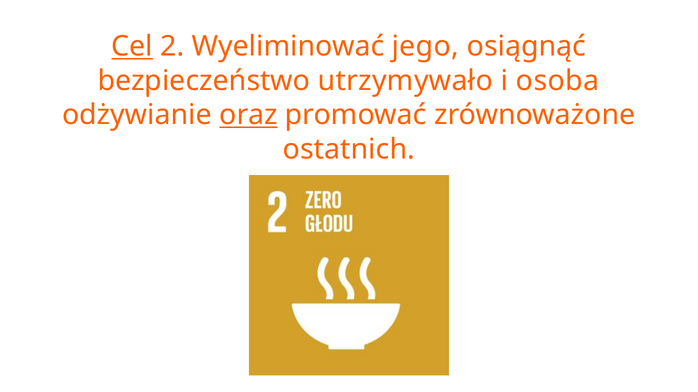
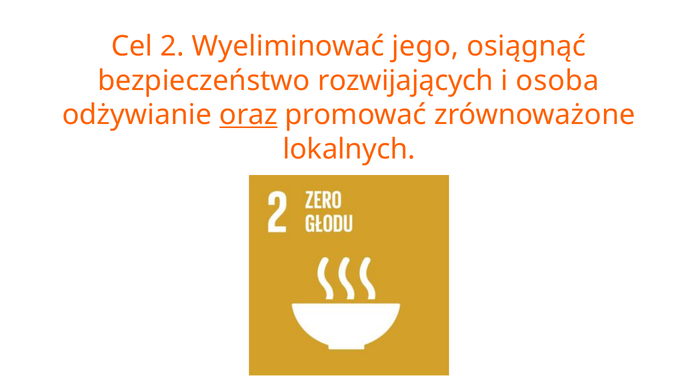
Cel underline: present -> none
utrzymywało: utrzymywało -> rozwijających
ostatnich: ostatnich -> lokalnych
